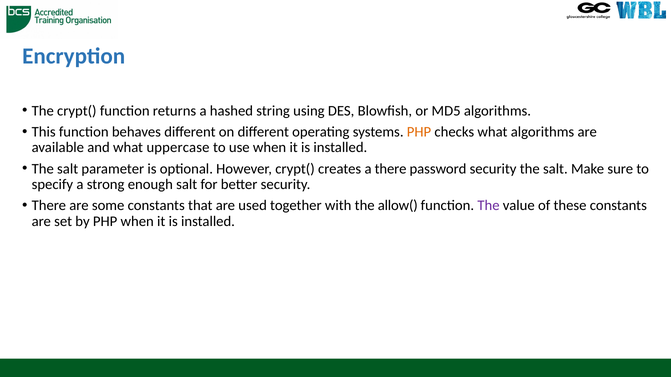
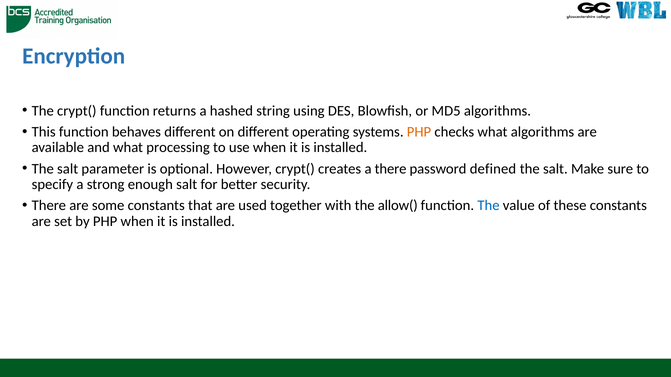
uppercase: uppercase -> processing
password security: security -> defined
The at (488, 206) colour: purple -> blue
